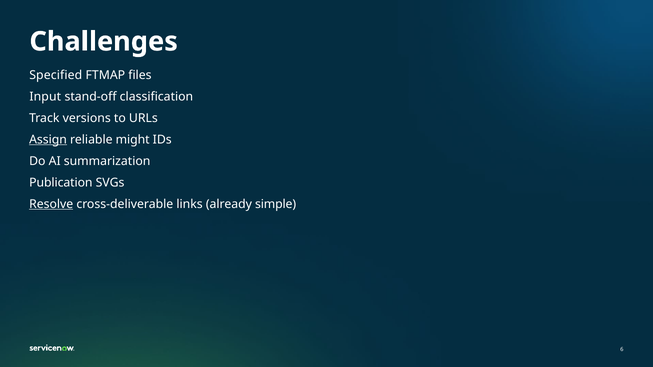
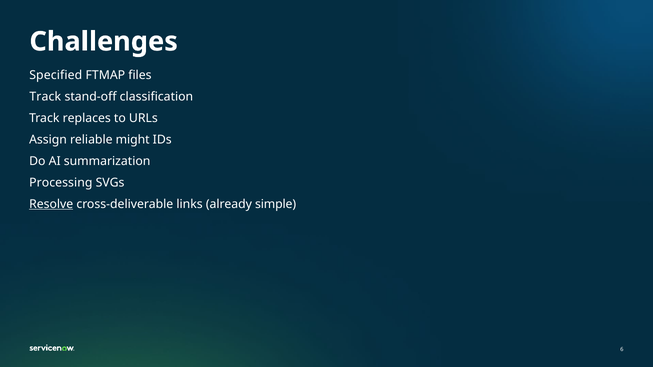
Input at (45, 97): Input -> Track
versions: versions -> replaces
Assign underline: present -> none
Publication: Publication -> Processing
